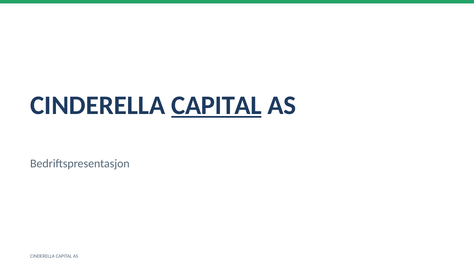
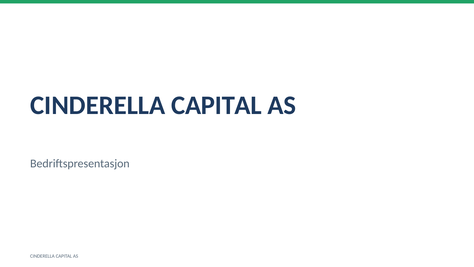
CAPITAL at (217, 105) underline: present -> none
